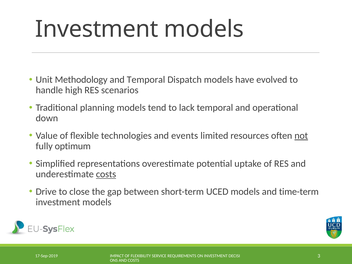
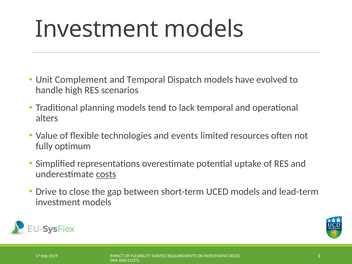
Methodology: Methodology -> Complement
down: down -> alters
not underline: present -> none
time-term: time-term -> lead-term
